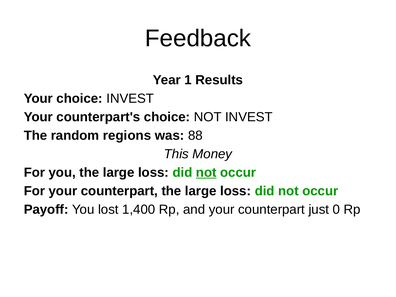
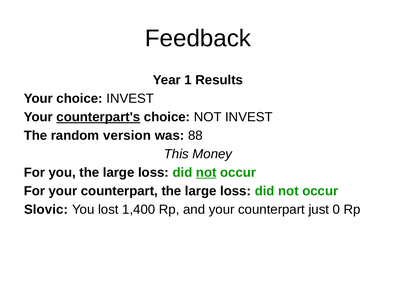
counterpart's underline: none -> present
regions: regions -> version
Payoff: Payoff -> Slovic
